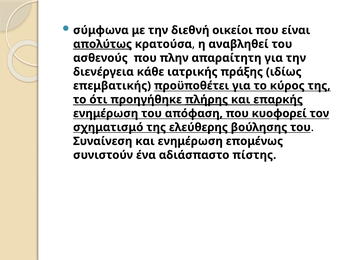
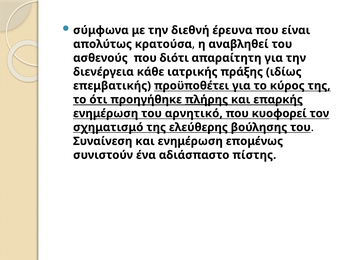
οικείοι: οικείοι -> έρευνα
απολύτως underline: present -> none
πλην: πλην -> διότι
απόφαση: απόφαση -> αρνητικό
